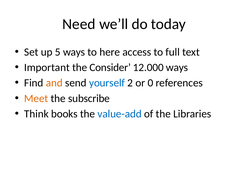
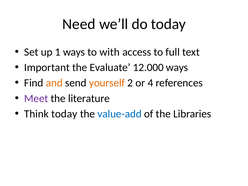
5: 5 -> 1
here: here -> with
Consider: Consider -> Evaluate
yourself colour: blue -> orange
0: 0 -> 4
Meet colour: orange -> purple
subscribe: subscribe -> literature
Think books: books -> today
